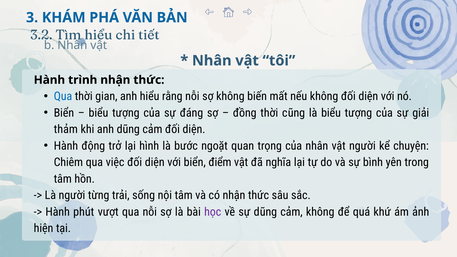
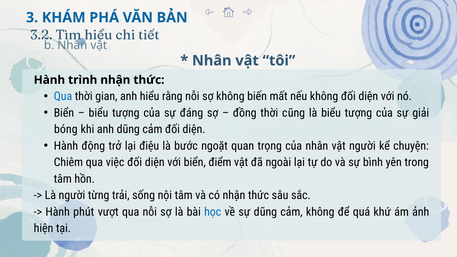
thảm: thảm -> bóng
hình: hình -> điệu
nghĩa: nghĩa -> ngoài
học colour: purple -> blue
